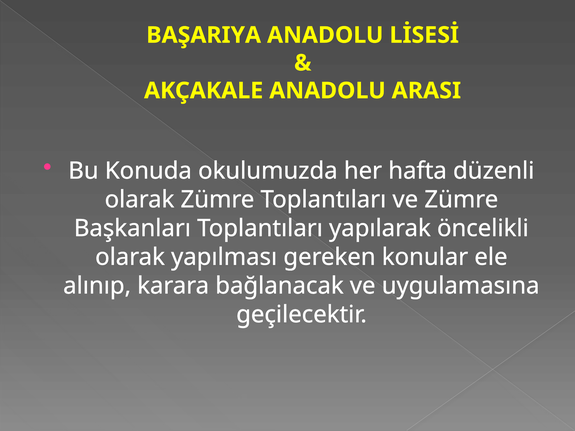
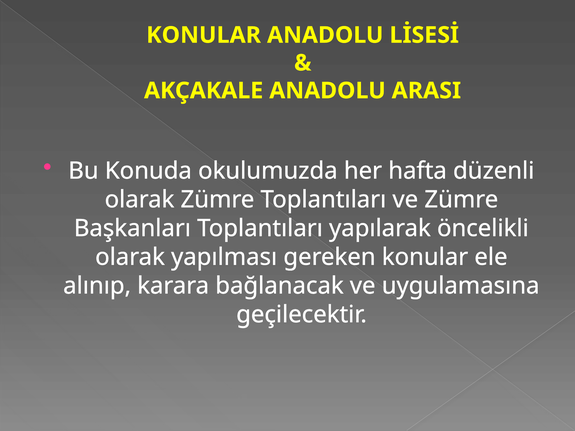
BAŞARIYA at (204, 35): BAŞARIYA -> KONULAR
